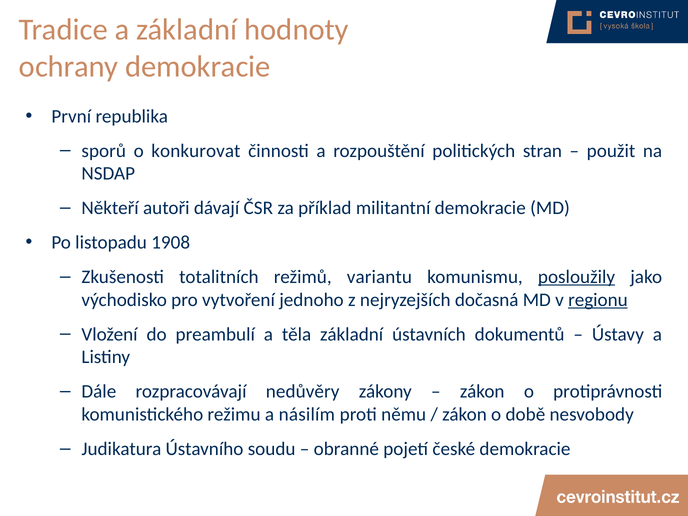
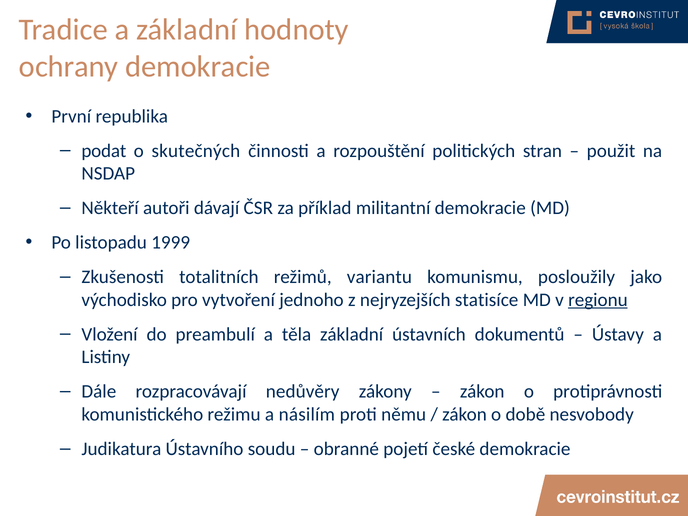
sporů: sporů -> podat
konkurovat: konkurovat -> skutečných
1908: 1908 -> 1999
posloužily underline: present -> none
dočasná: dočasná -> statisíce
